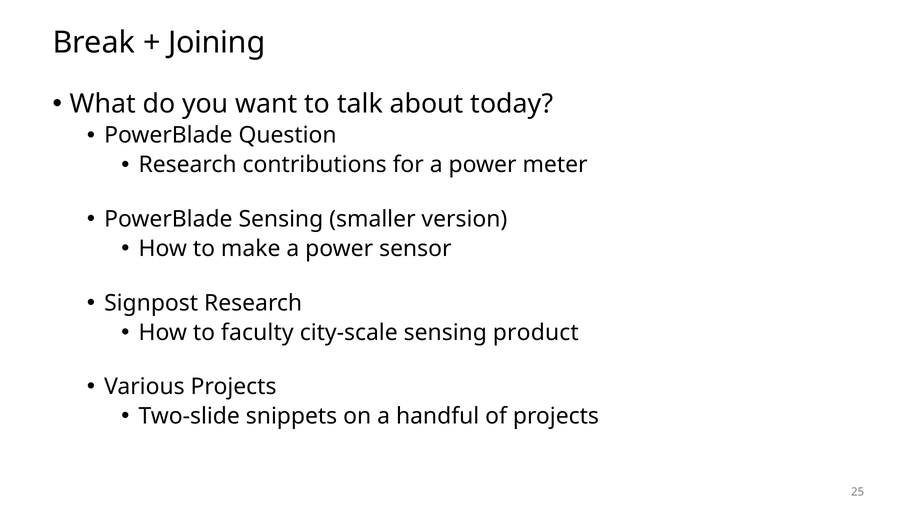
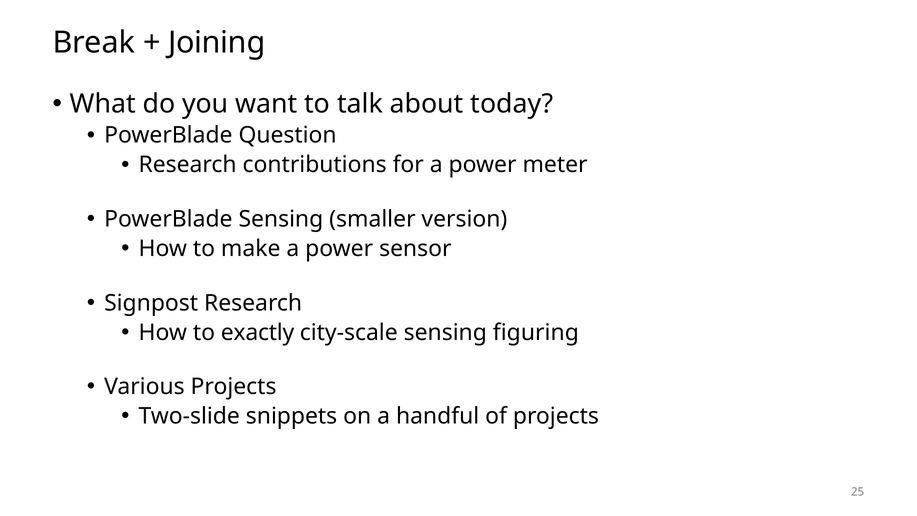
faculty: faculty -> exactly
product: product -> figuring
